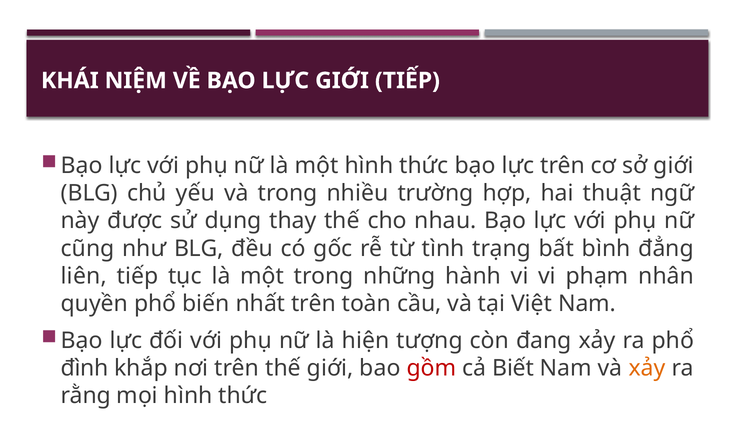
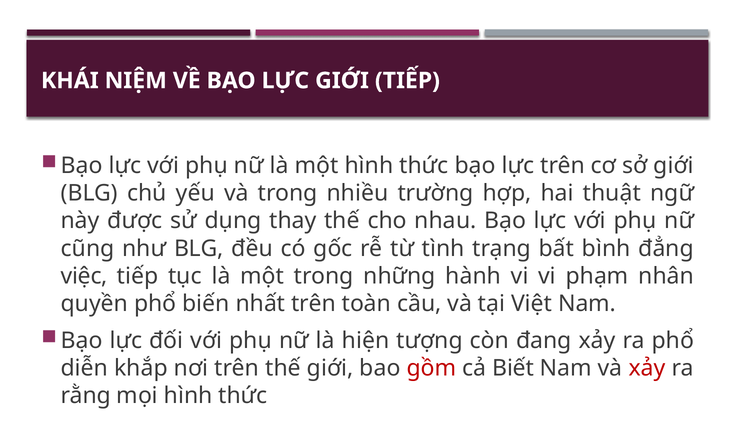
liên: liên -> việc
đình: đình -> diễn
xảy at (647, 369) colour: orange -> red
